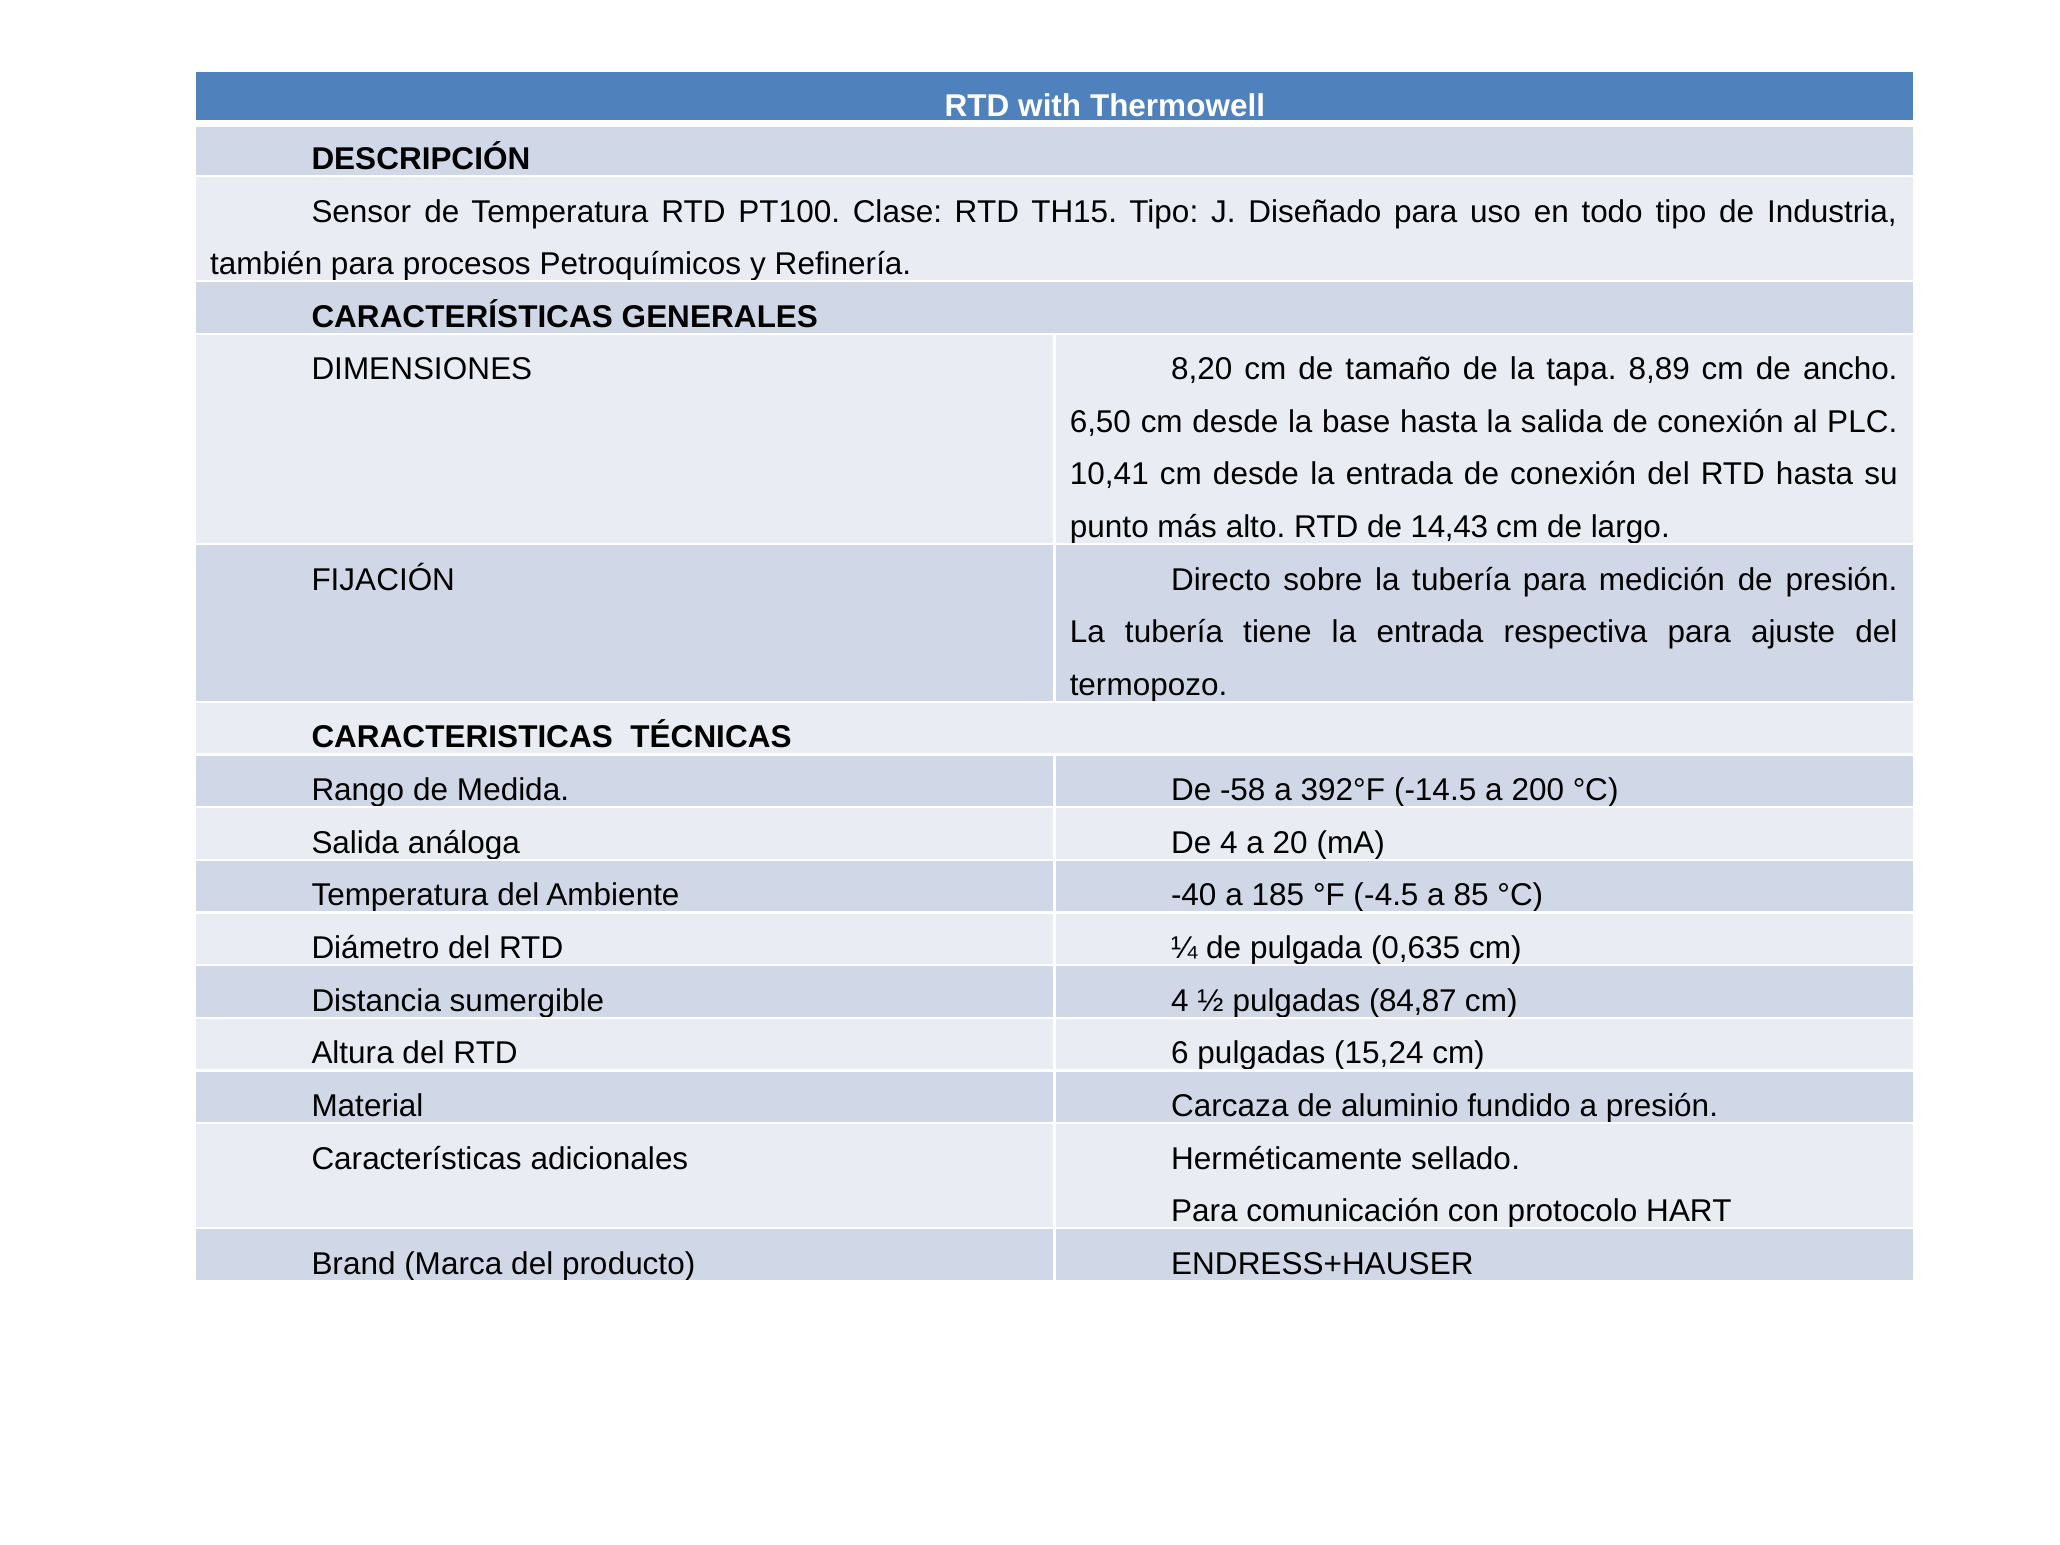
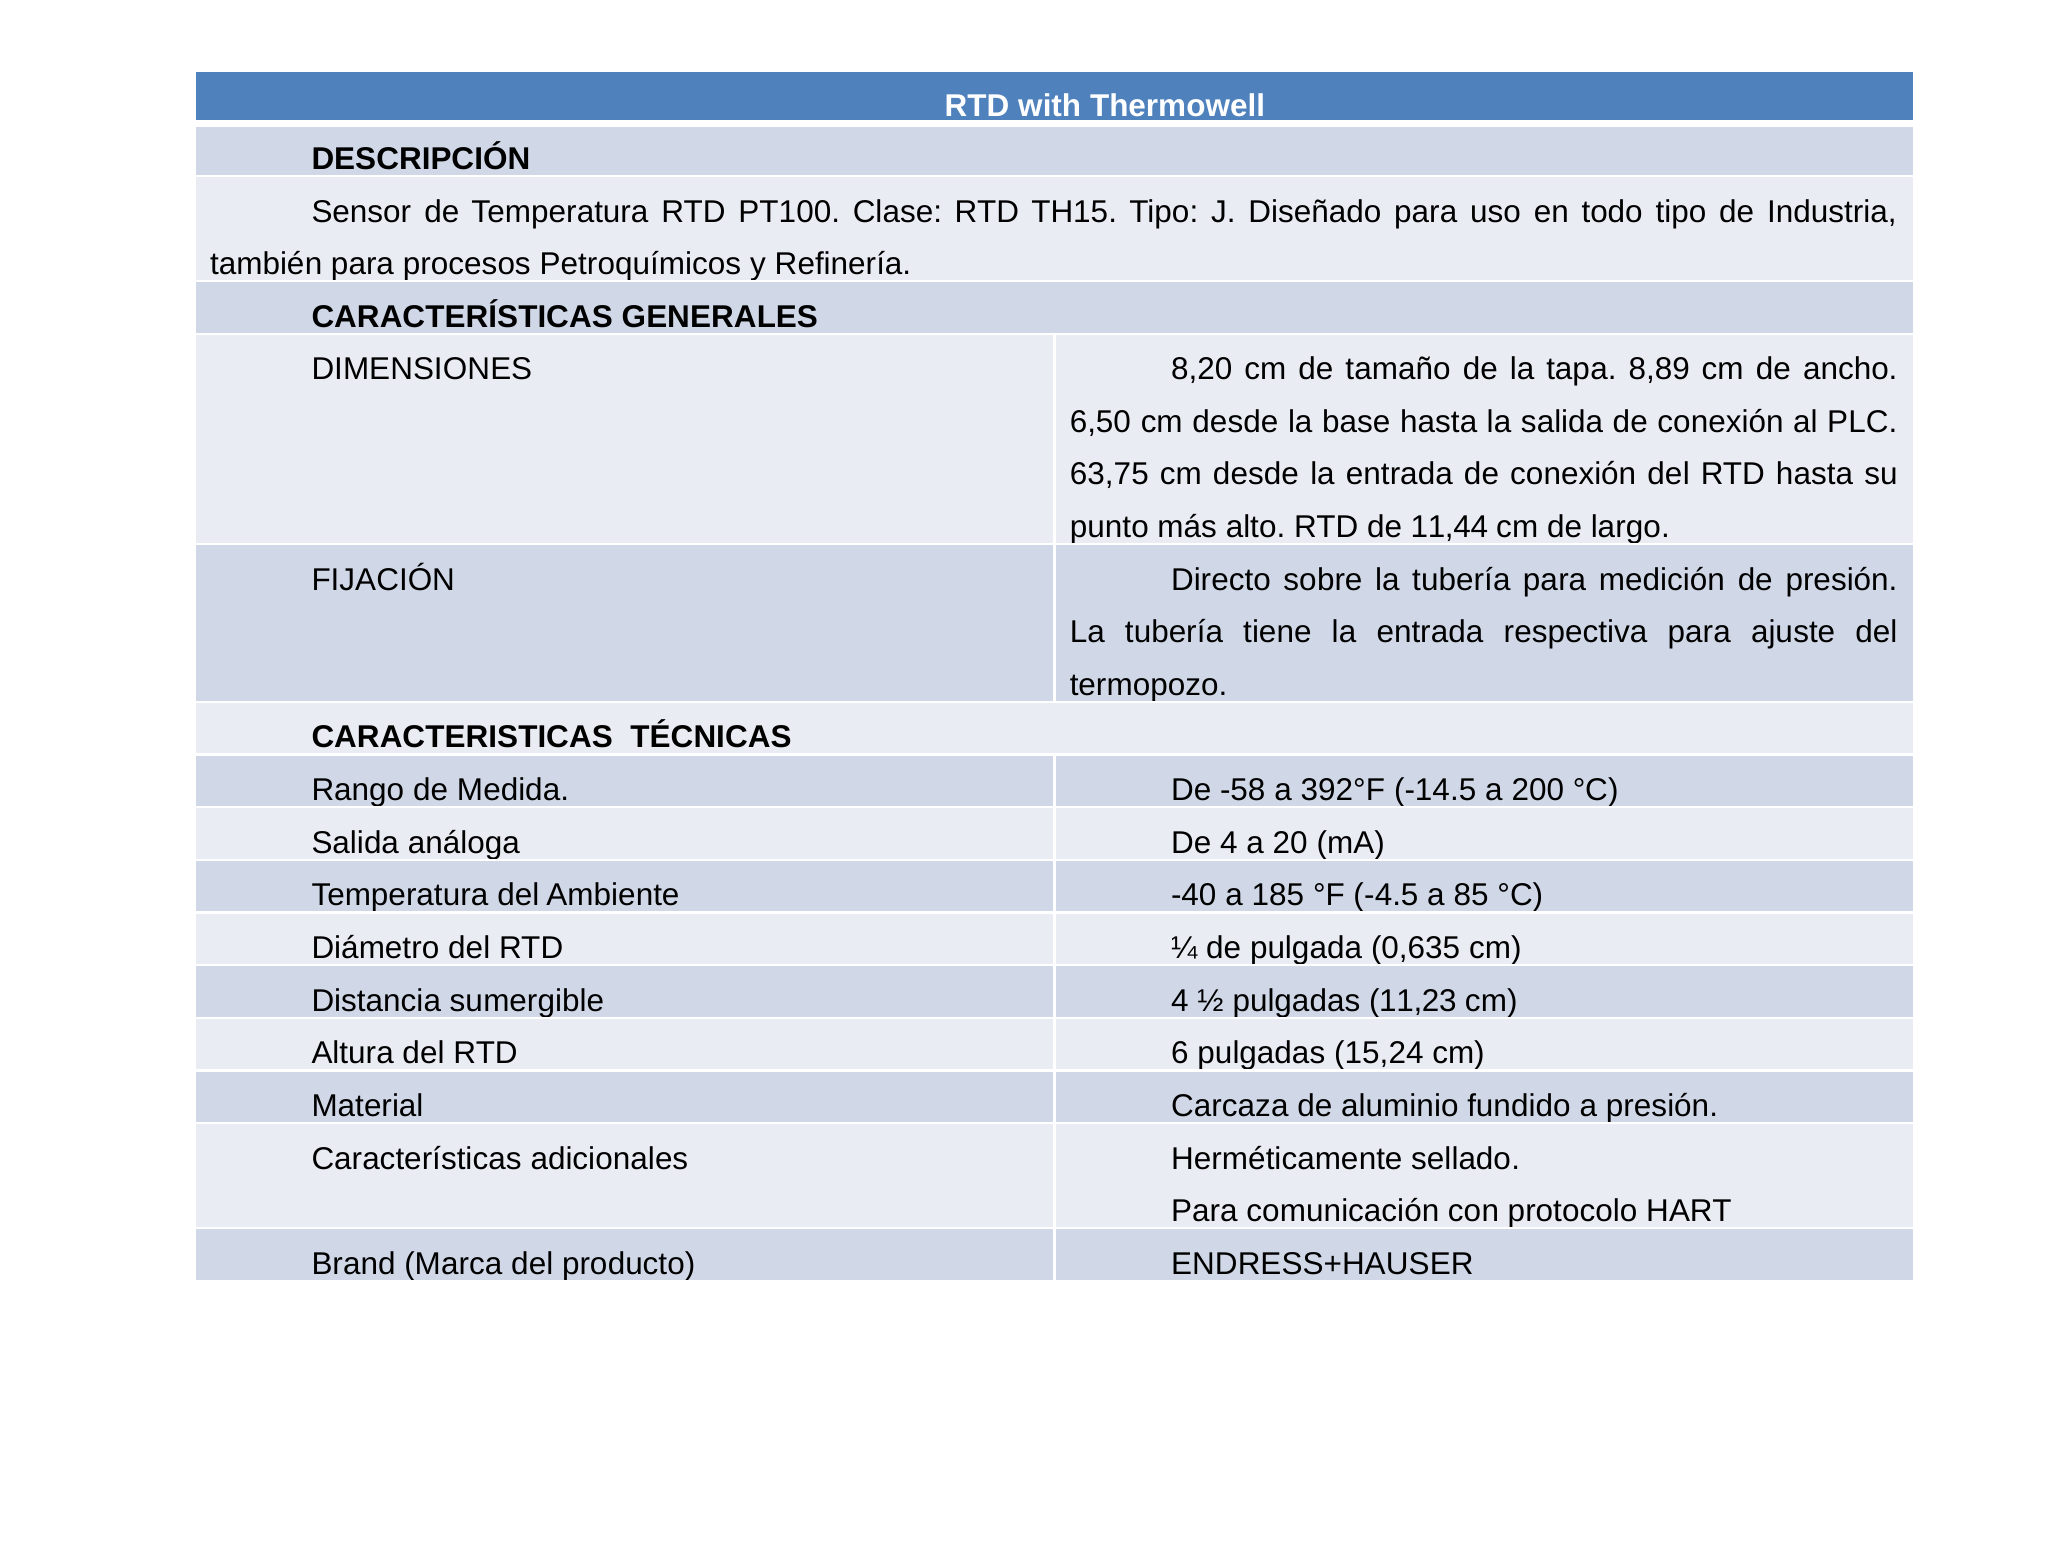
10,41: 10,41 -> 63,75
14,43: 14,43 -> 11,44
84,87: 84,87 -> 11,23
